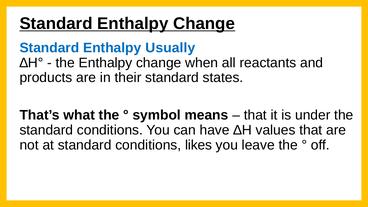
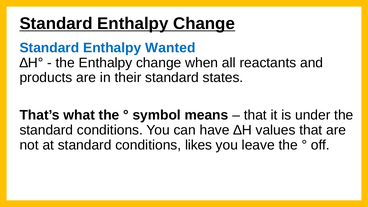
Usually: Usually -> Wanted
